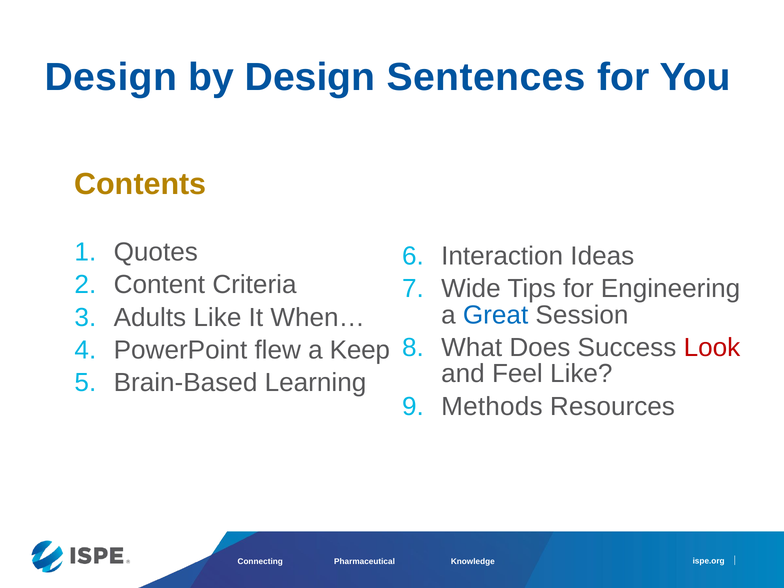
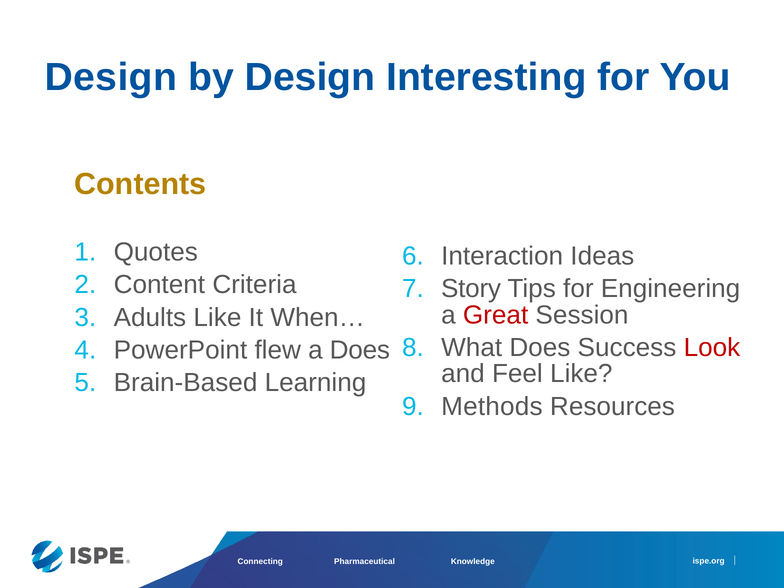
Sentences: Sentences -> Interesting
Wide: Wide -> Story
Great colour: blue -> red
a Keep: Keep -> Does
